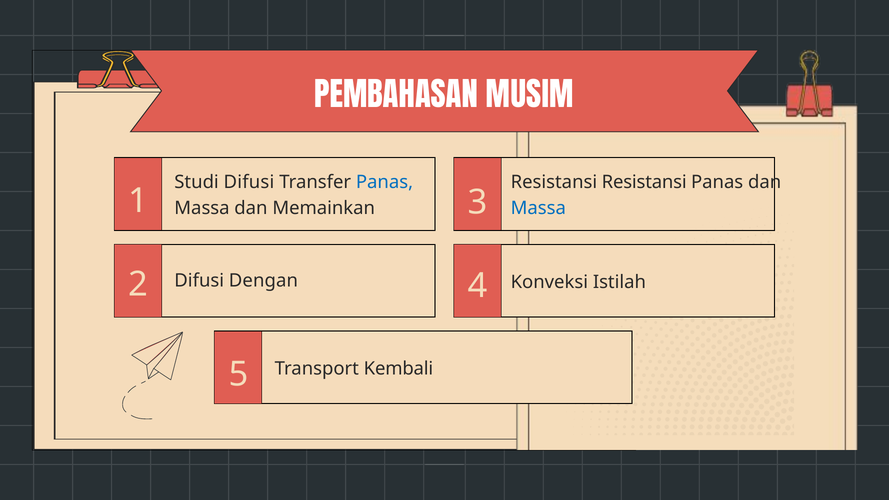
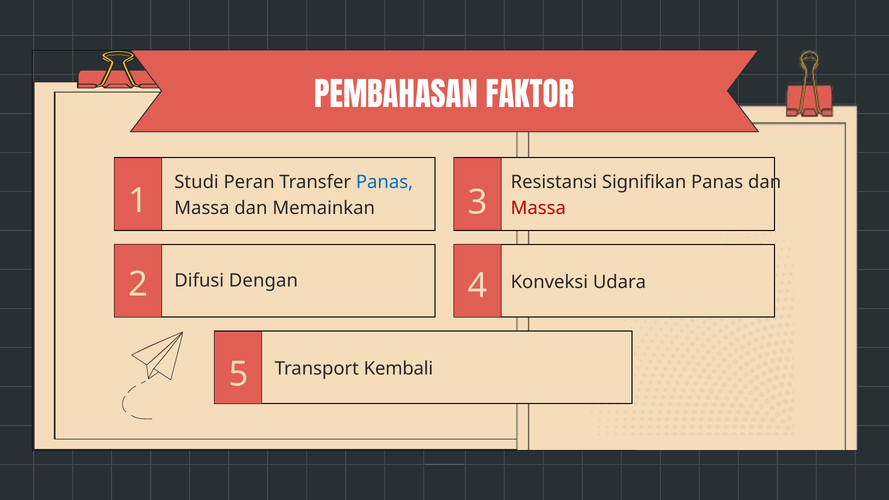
MUSIM: MUSIM -> FAKTOR
Resistansi Resistansi: Resistansi -> Signifikan
Studi Difusi: Difusi -> Peran
Massa at (538, 208) colour: blue -> red
Istilah: Istilah -> Udara
